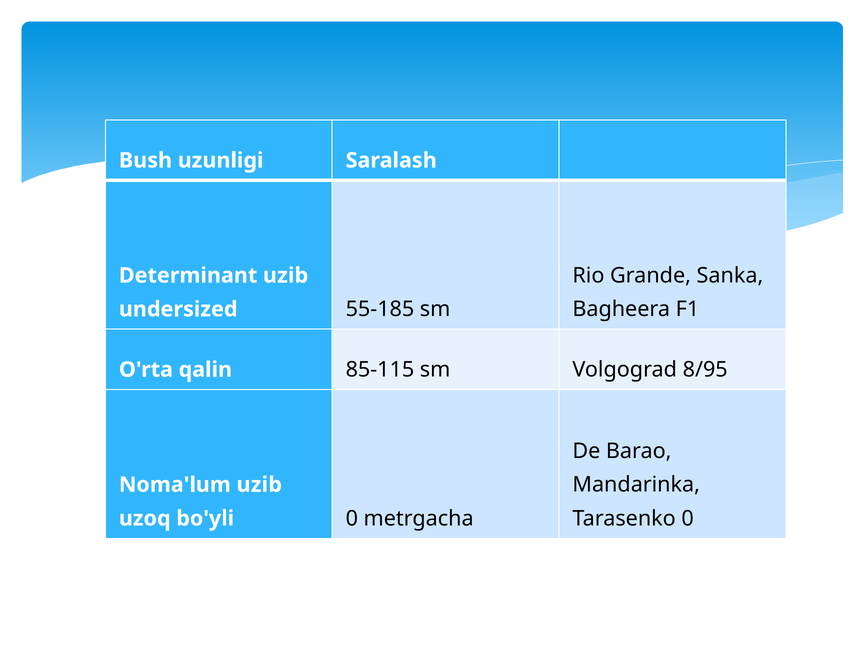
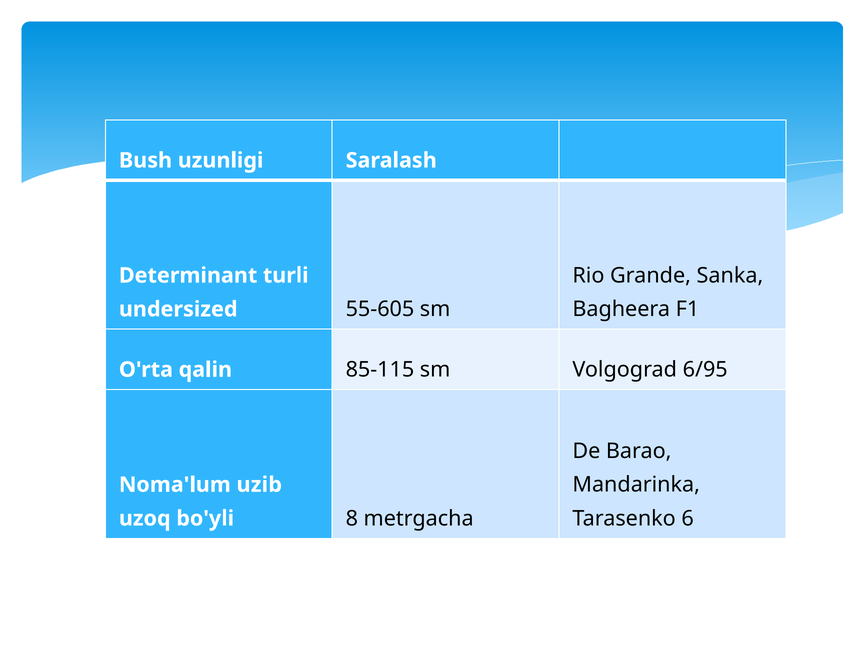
Determinant uzib: uzib -> turli
55-185: 55-185 -> 55-605
8/95: 8/95 -> 6/95
Tarasenko 0: 0 -> 6
bo'yli 0: 0 -> 8
